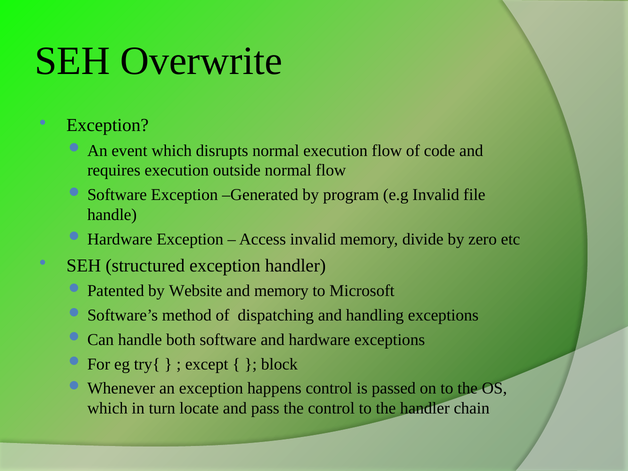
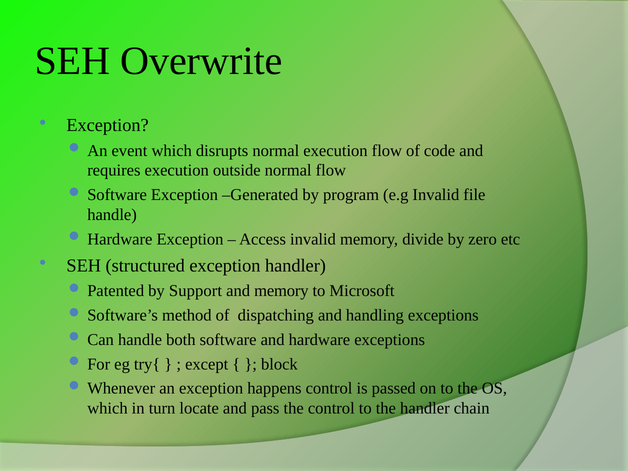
Website: Website -> Support
